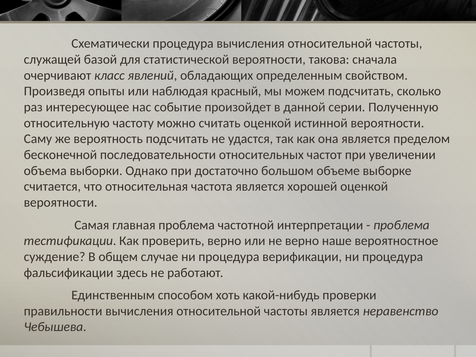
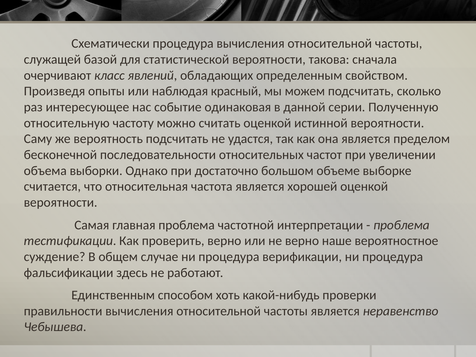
произойдет: произойдет -> одинаковая
